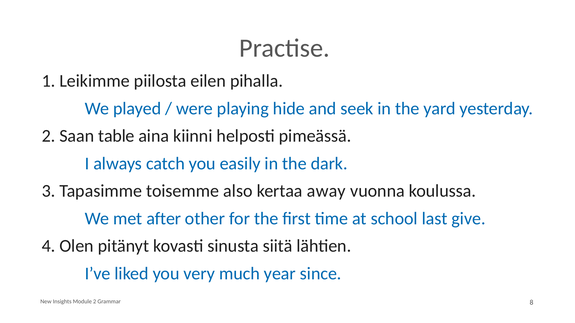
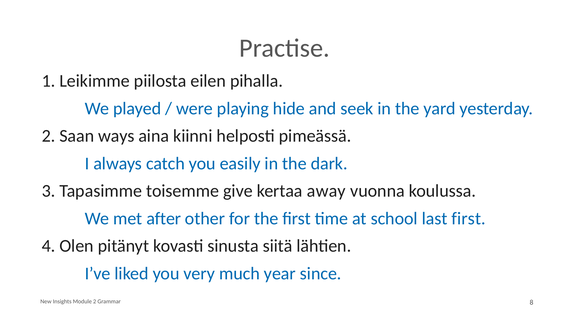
table: table -> ways
also: also -> give
last give: give -> first
